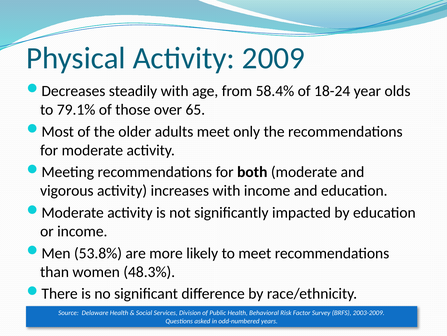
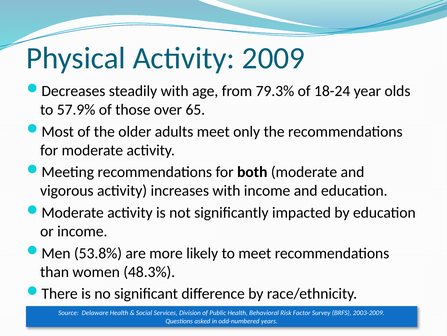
58.4%: 58.4% -> 79.3%
79.1%: 79.1% -> 57.9%
